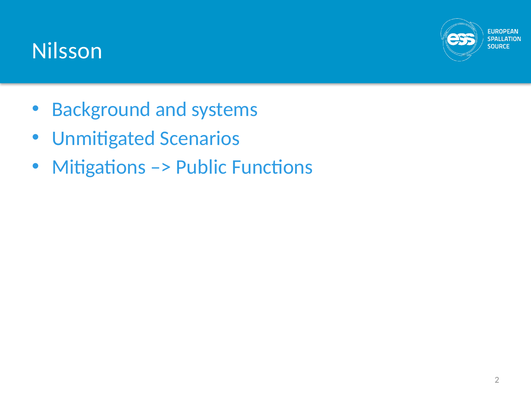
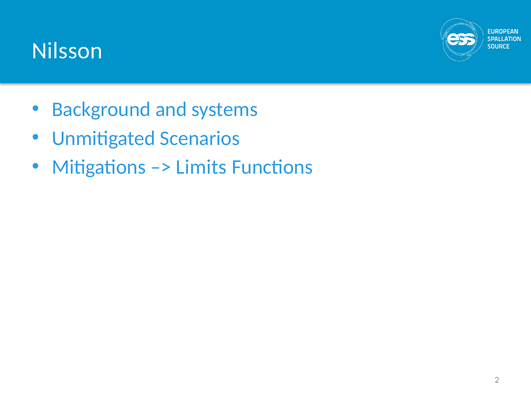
Public: Public -> Limits
